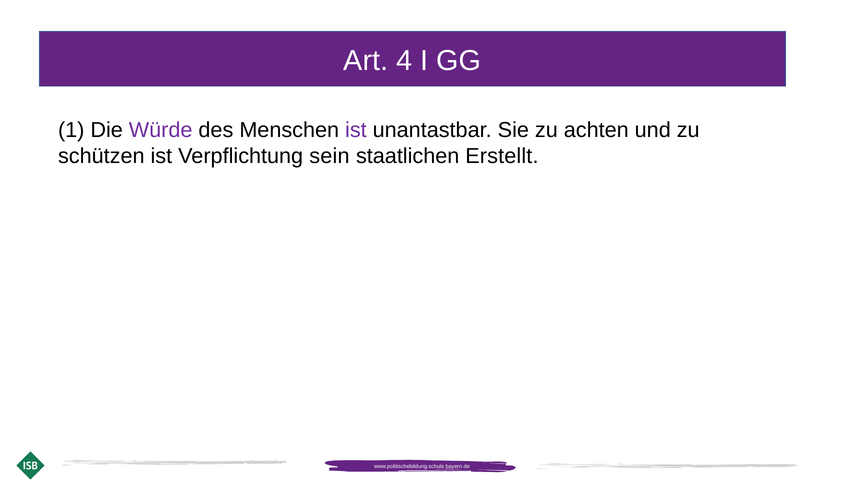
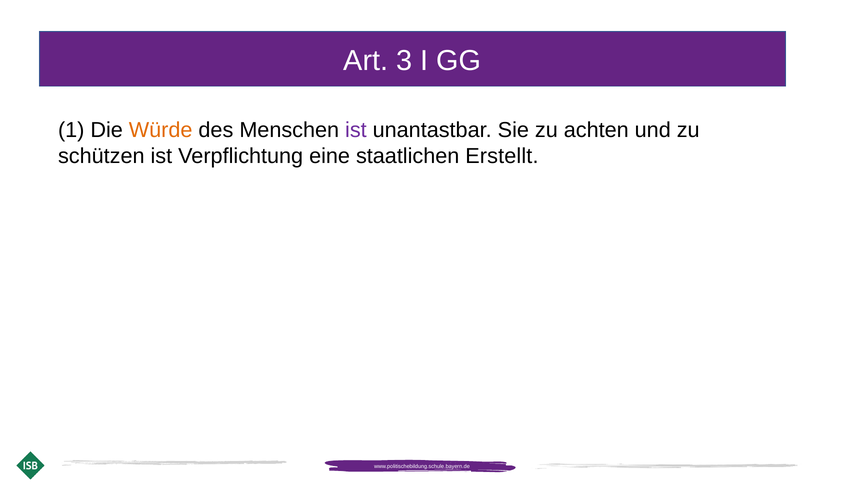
4: 4 -> 3
Würde colour: purple -> orange
sein: sein -> eine
